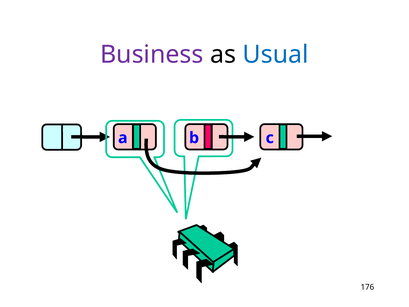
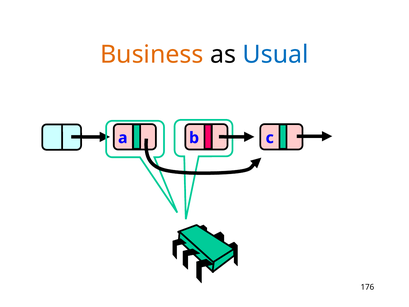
Business colour: purple -> orange
